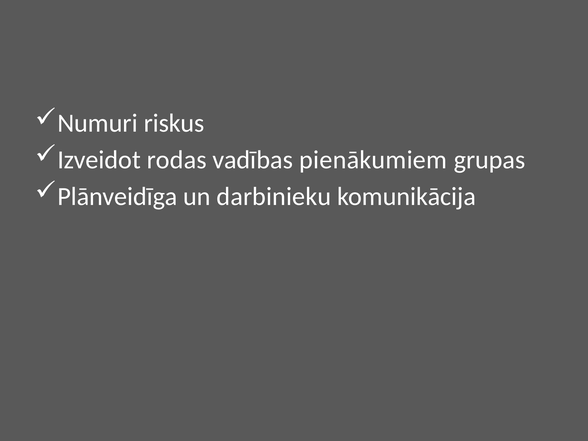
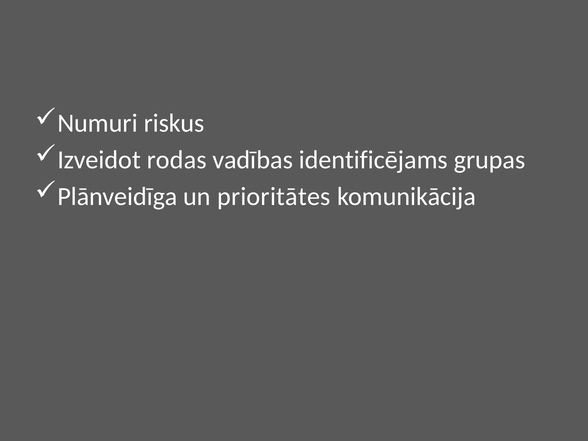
pienākumiem: pienākumiem -> identificējams
darbinieku: darbinieku -> prioritātes
